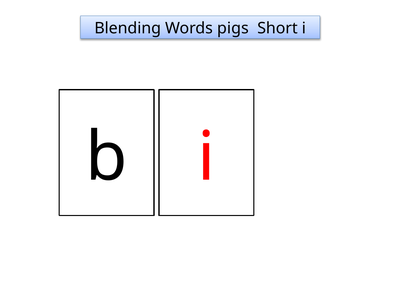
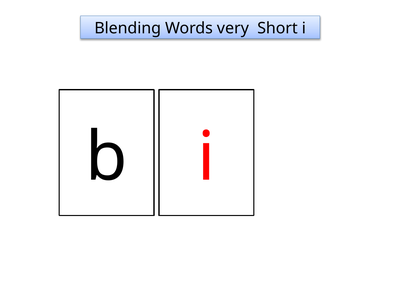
pigs: pigs -> very
